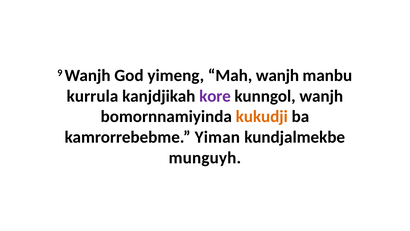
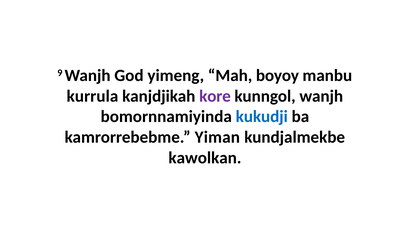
Mah wanjh: wanjh -> boyoy
kukudji colour: orange -> blue
munguyh: munguyh -> kawolkan
